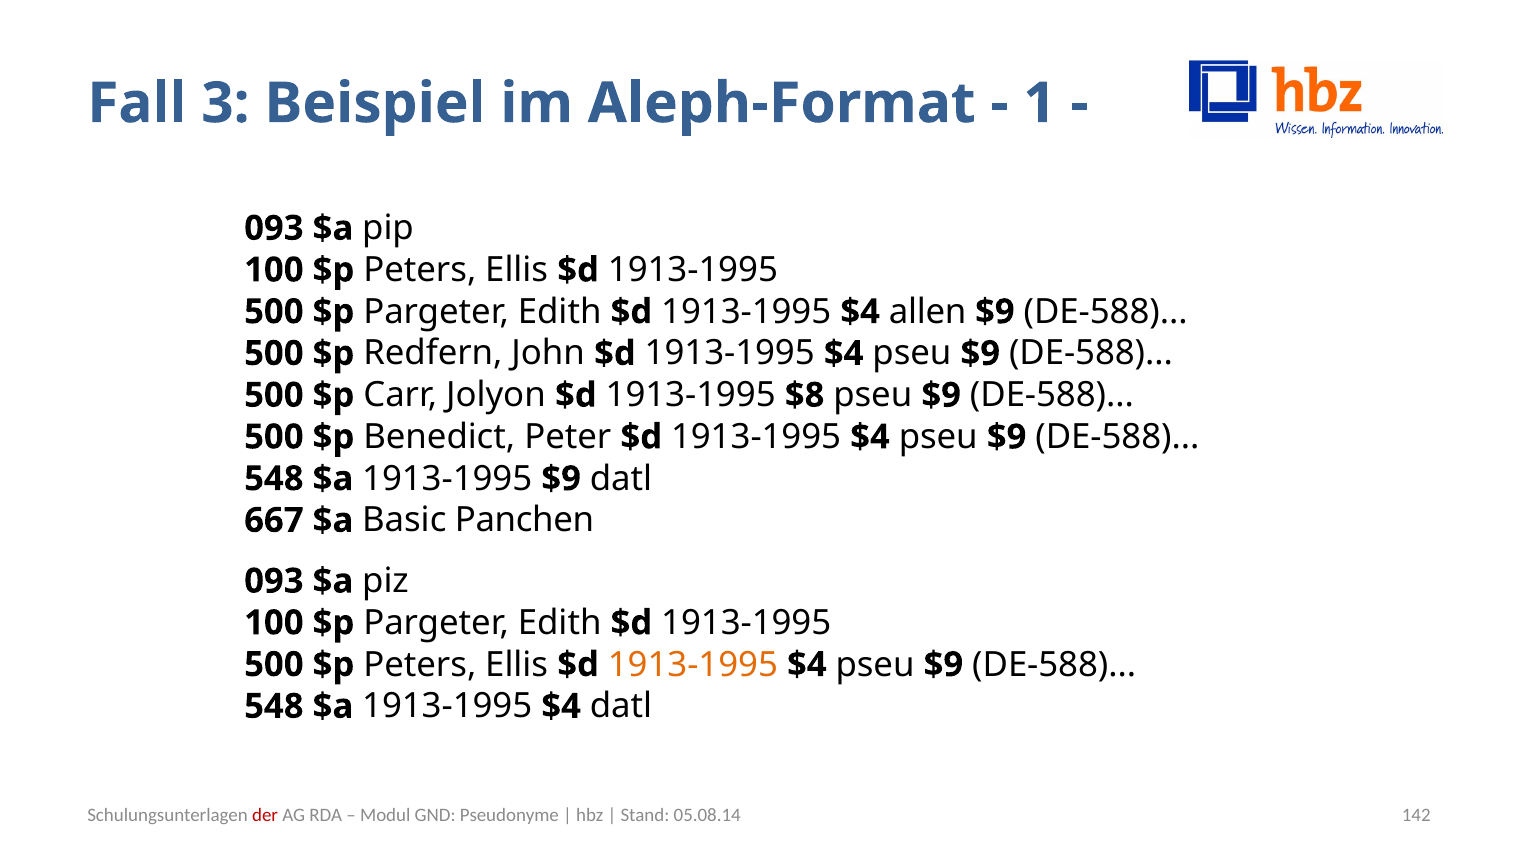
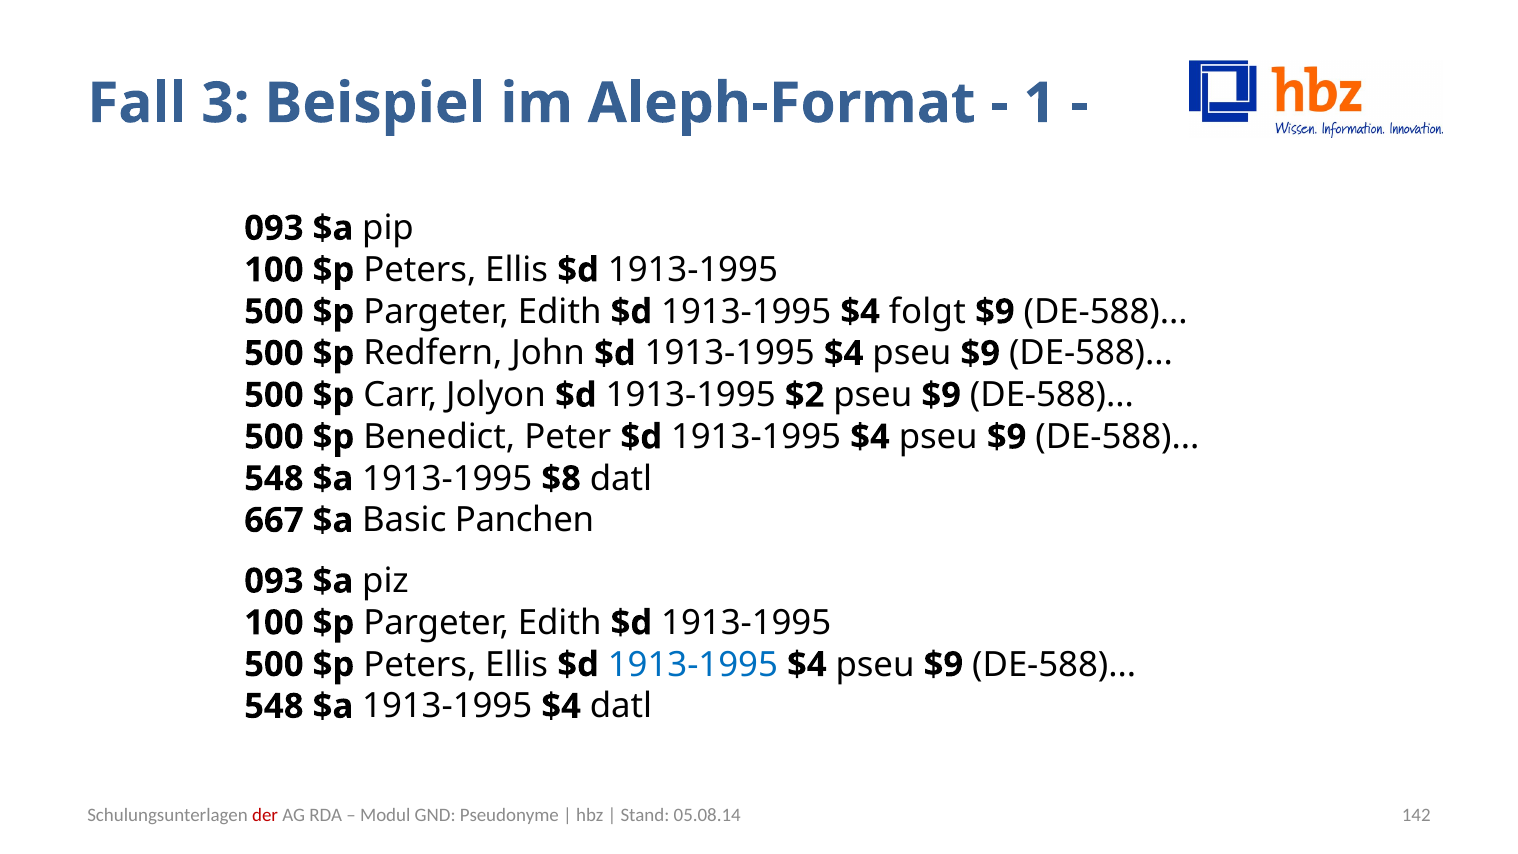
allen: allen -> folgt
$8: $8 -> $2
1913-1995 $9: $9 -> $8
1913-1995 at (693, 664) colour: orange -> blue
